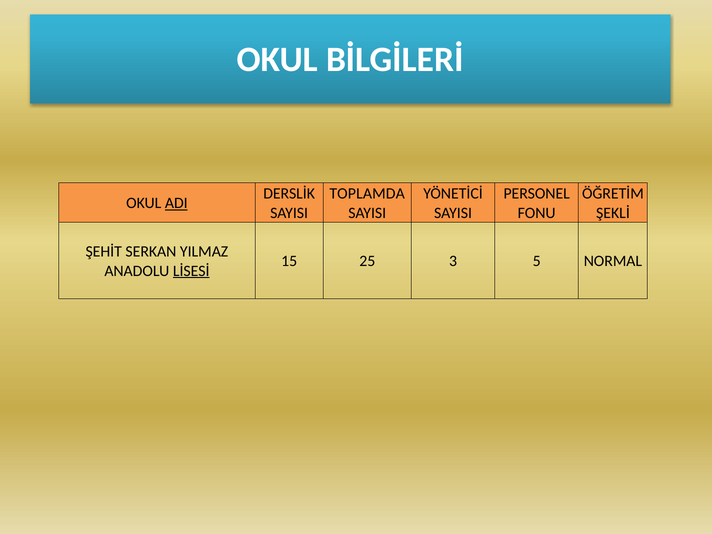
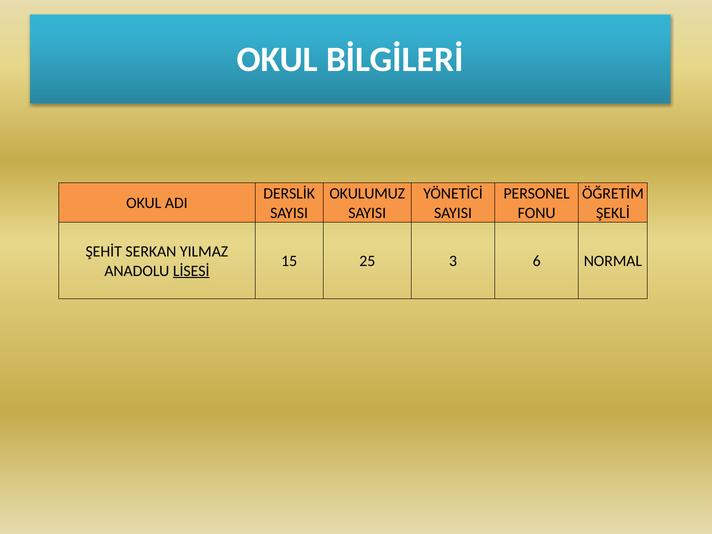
TOPLAMDA: TOPLAMDA -> OKULUMUZ
ADI underline: present -> none
5: 5 -> 6
